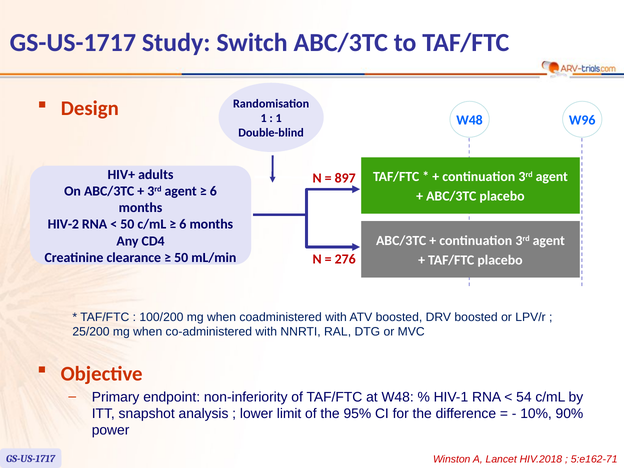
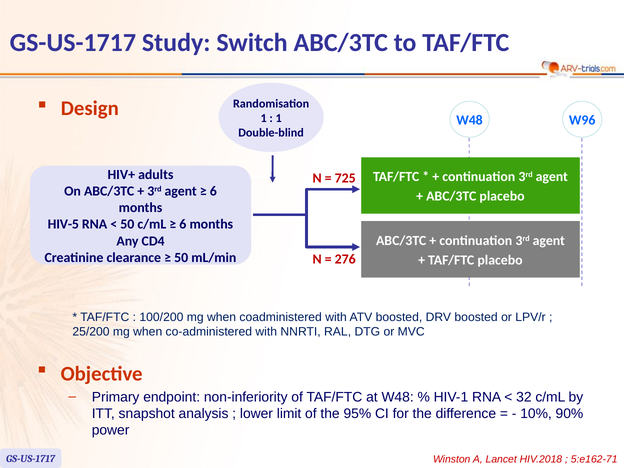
897: 897 -> 725
HIV-2: HIV-2 -> HIV-5
54: 54 -> 32
